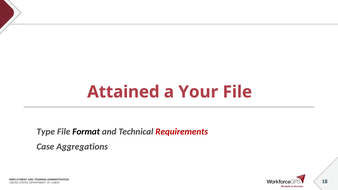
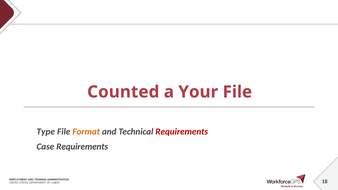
Attained: Attained -> Counted
Format colour: black -> orange
Case Aggregations: Aggregations -> Requirements
